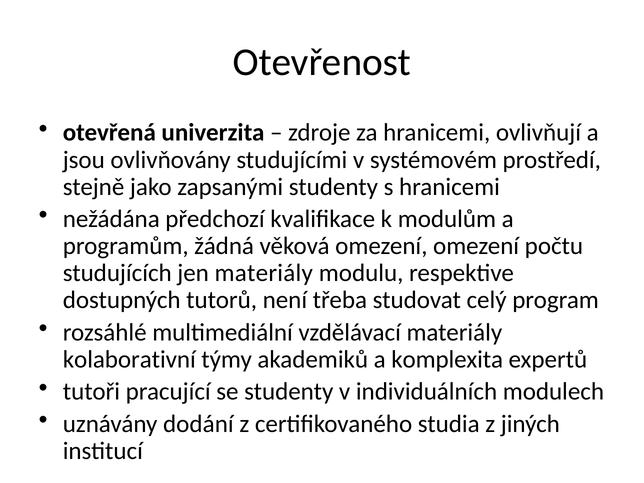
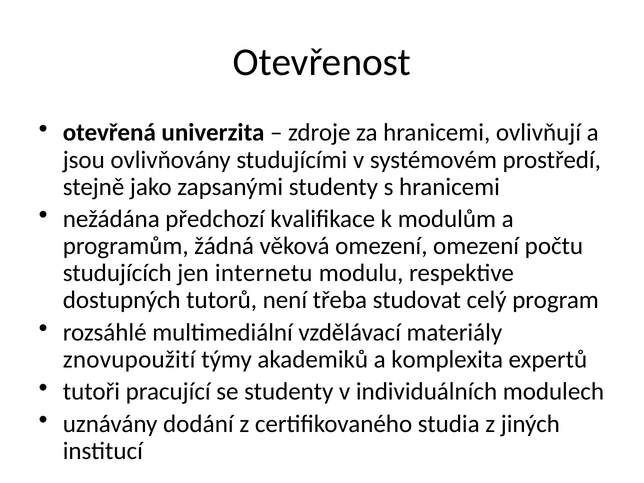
jen materiály: materiály -> internetu
kolaborativní: kolaborativní -> znovupoužití
